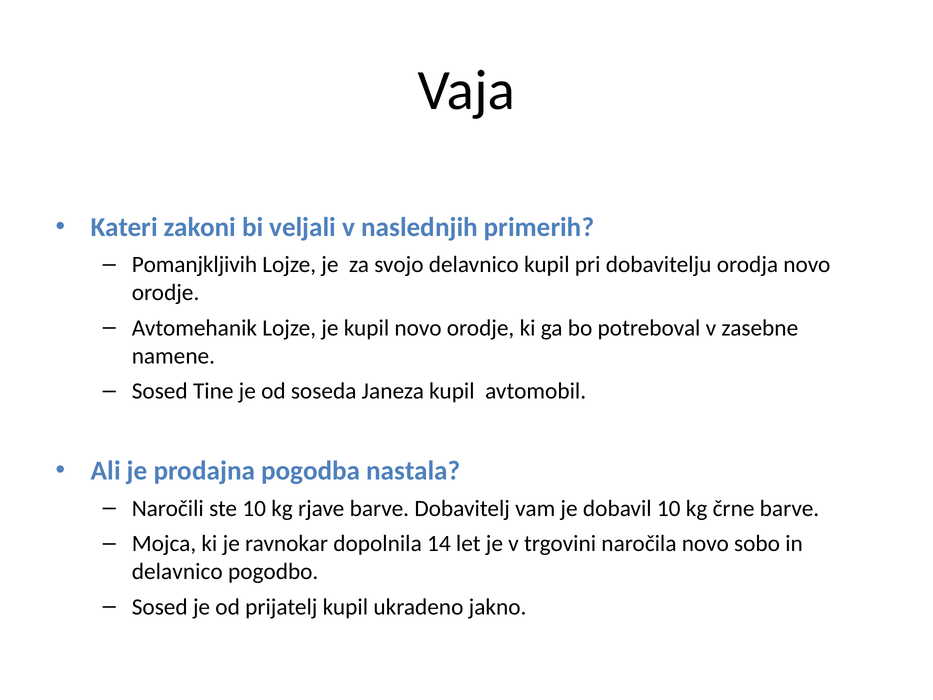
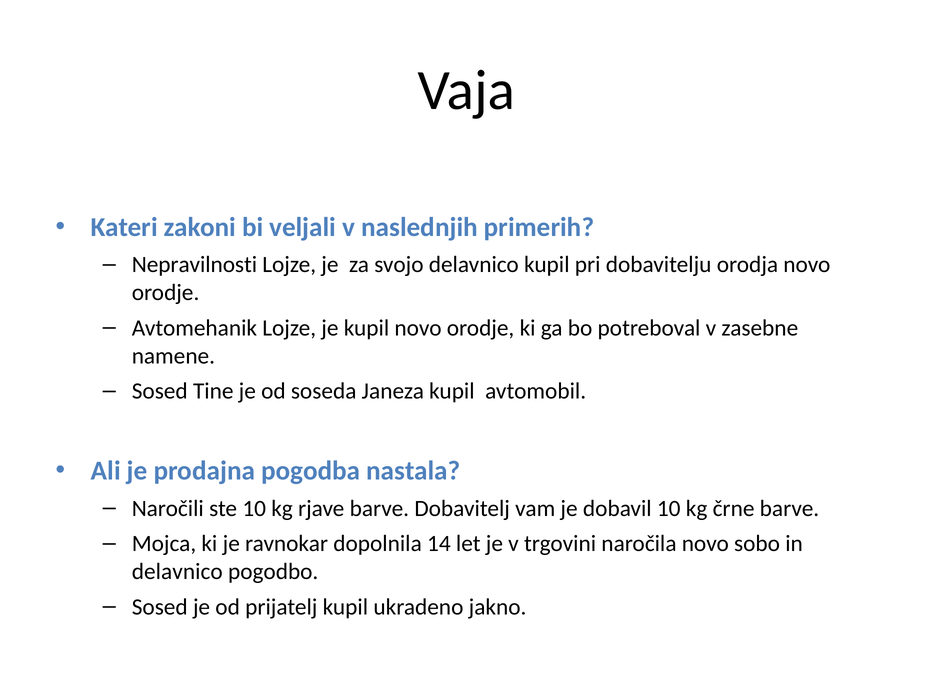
Pomanjkljivih: Pomanjkljivih -> Nepravilnosti
